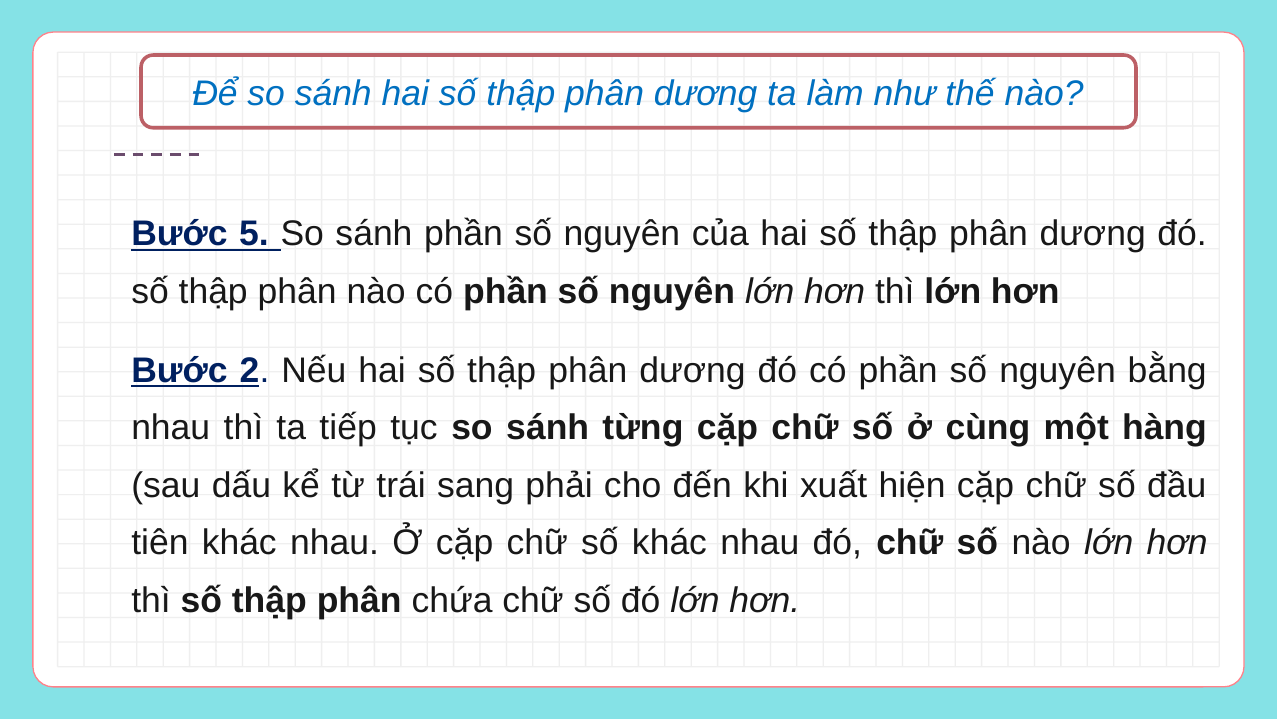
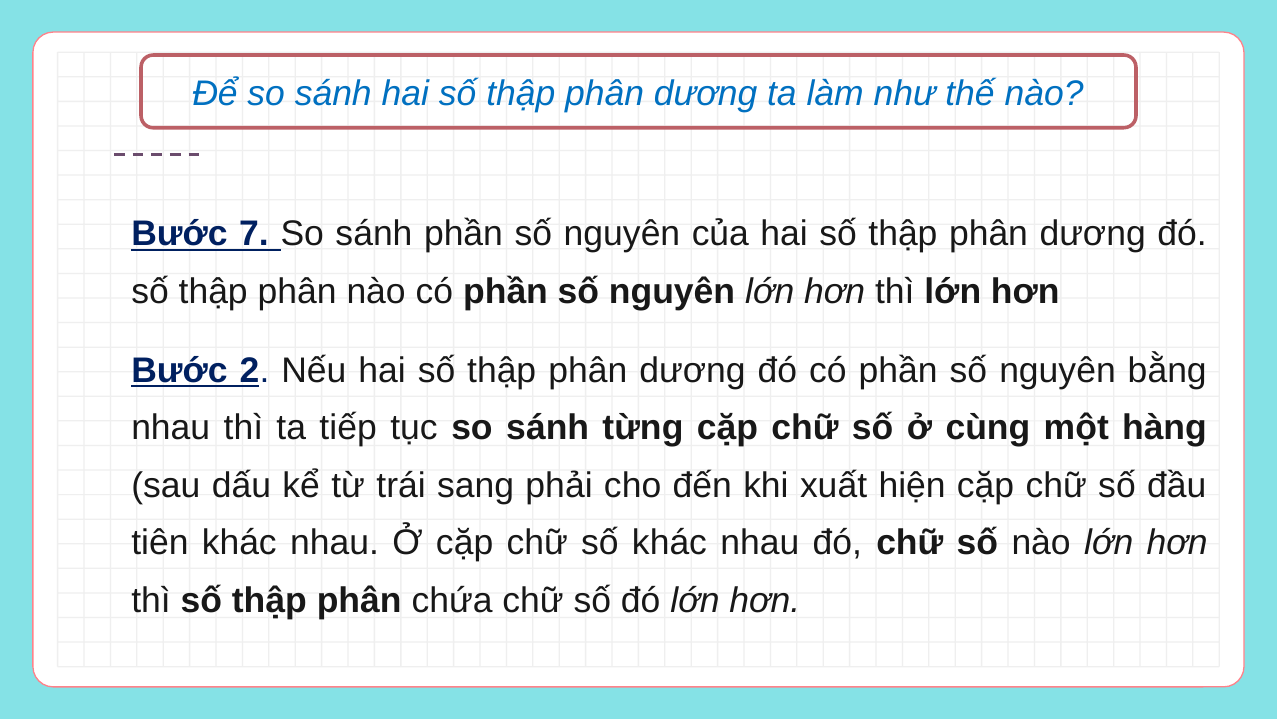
5: 5 -> 7
